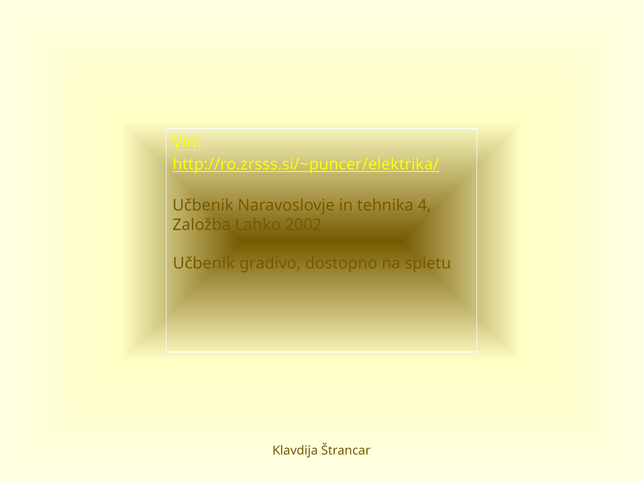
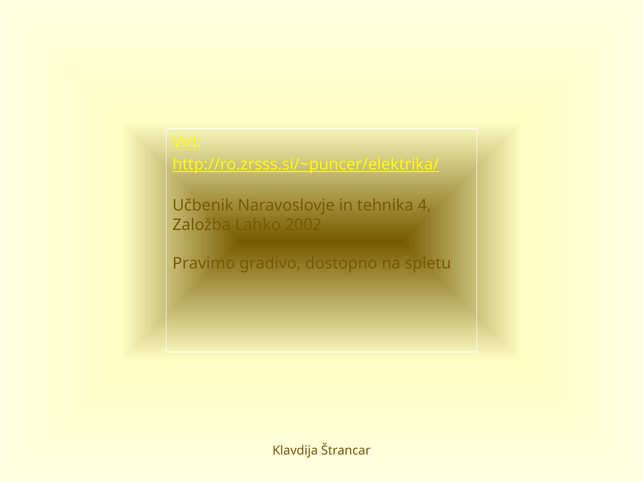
Učbenik at (204, 263): Učbenik -> Pravimo
